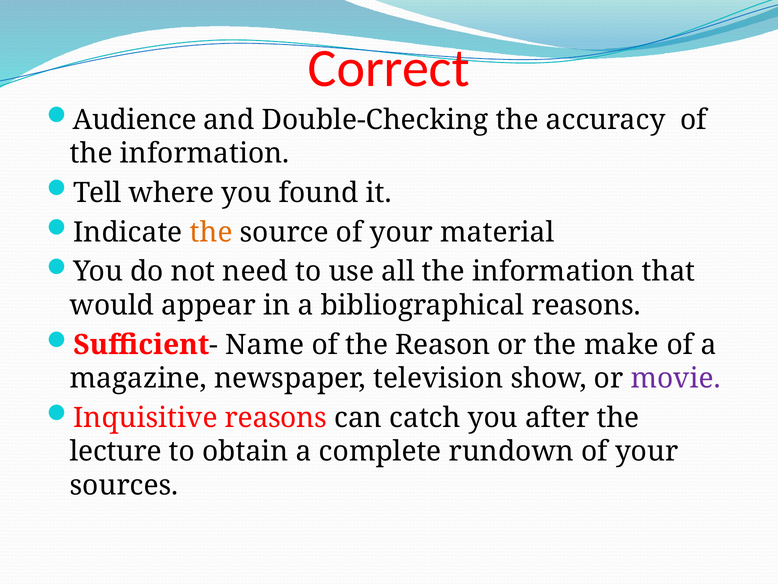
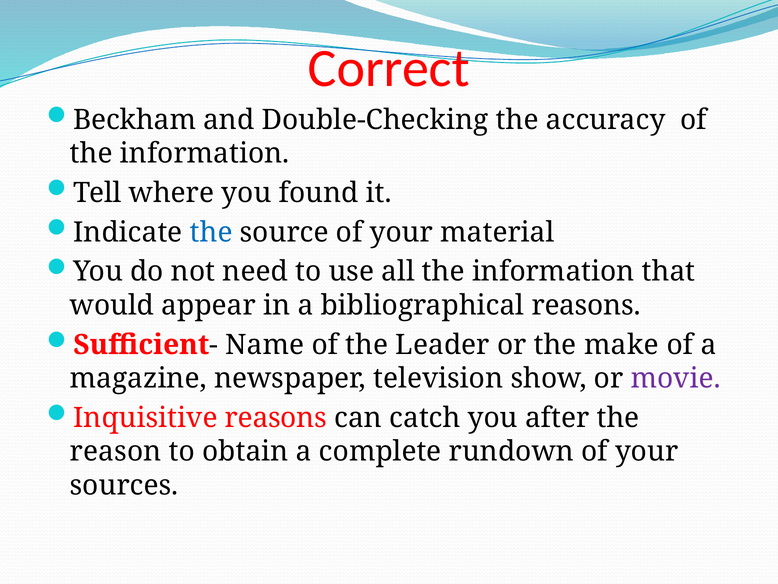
Audience: Audience -> Beckham
the at (211, 232) colour: orange -> blue
Reason: Reason -> Leader
lecture: lecture -> reason
